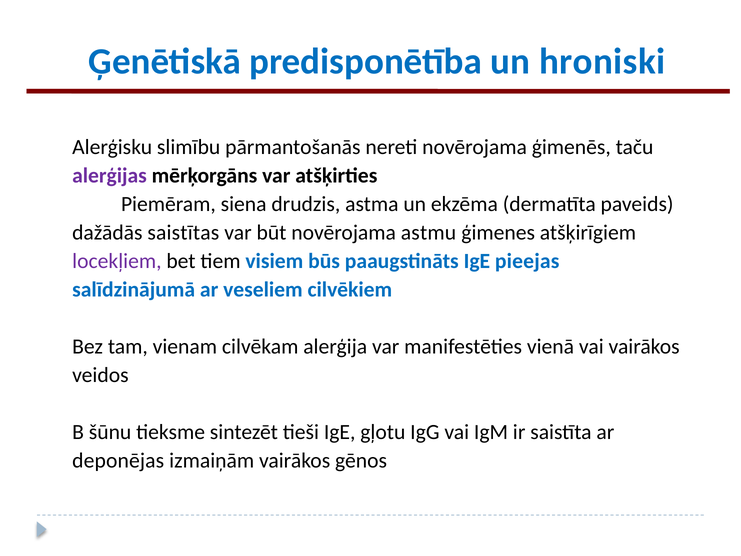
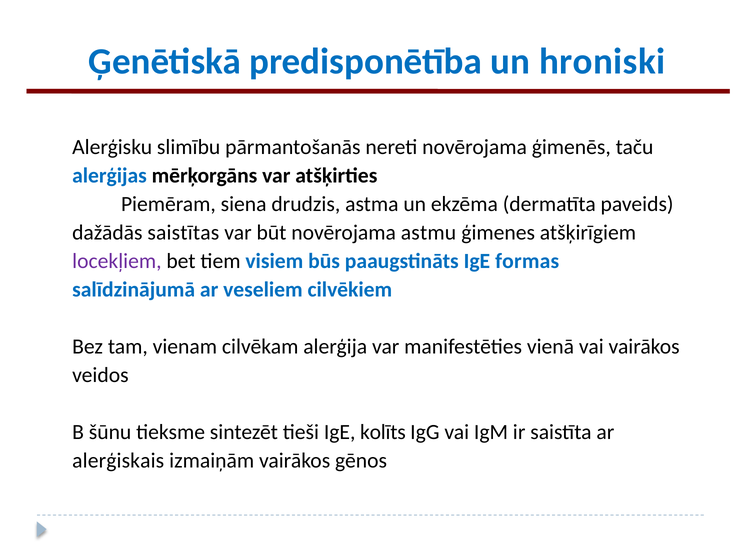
alerģijas colour: purple -> blue
pieejas: pieejas -> formas
gļotu: gļotu -> kolīts
deponējas: deponējas -> alerģiskais
